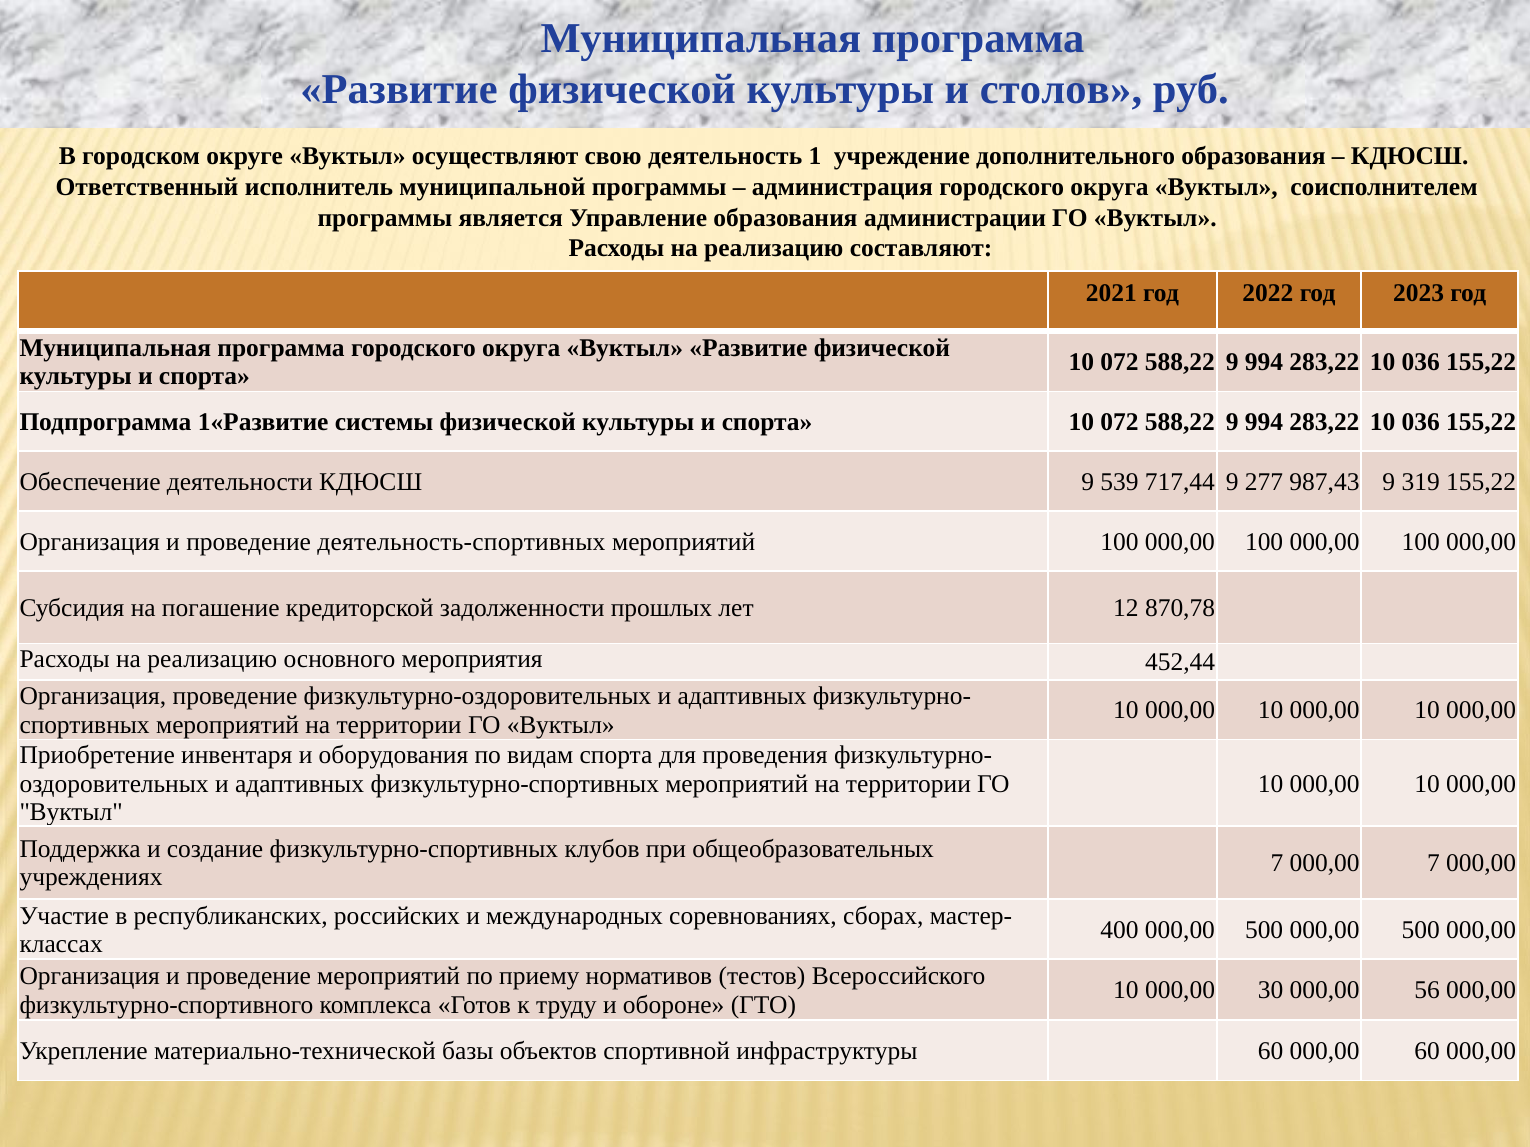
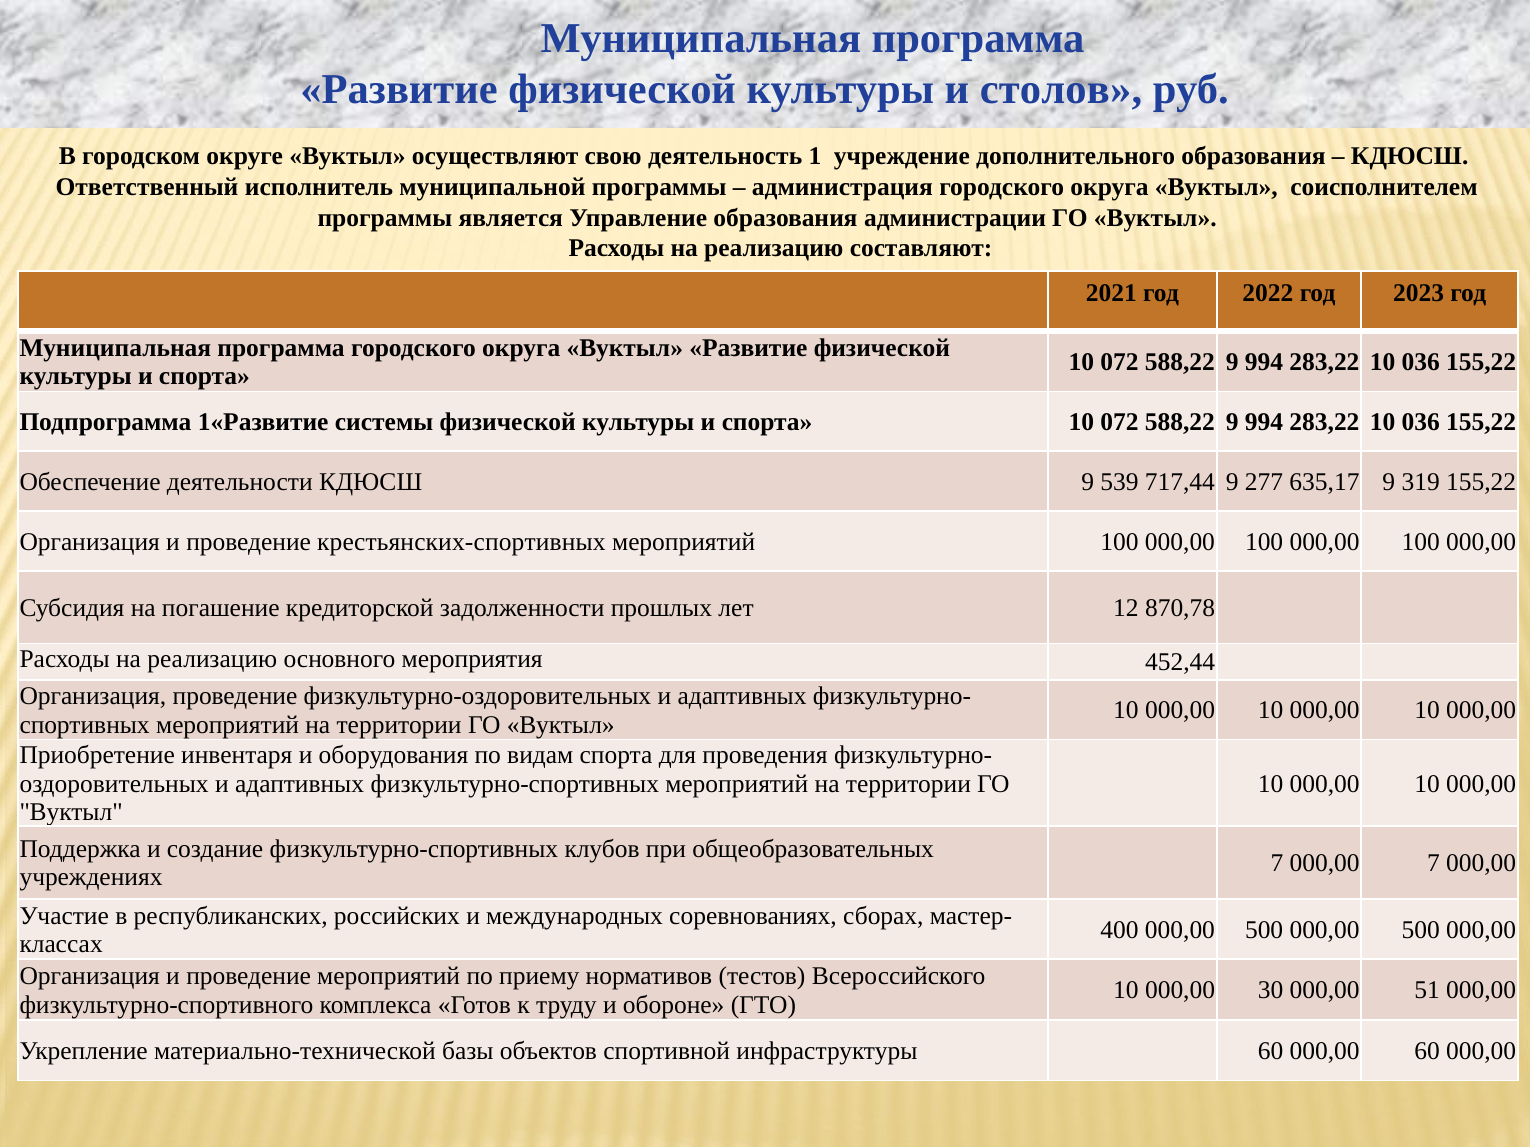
987,43: 987,43 -> 635,17
деятельность-спортивных: деятельность-спортивных -> крестьянских-спортивных
56: 56 -> 51
